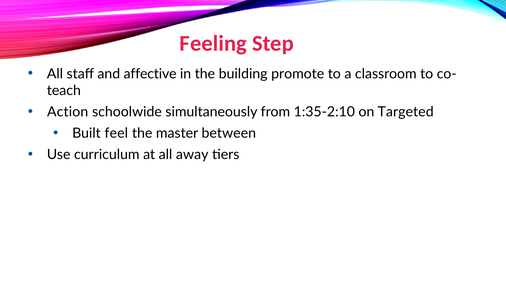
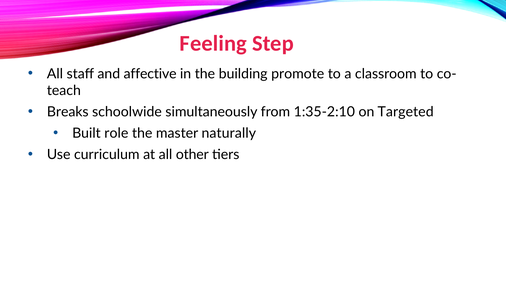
Action: Action -> Breaks
feel: feel -> role
between: between -> naturally
away: away -> other
